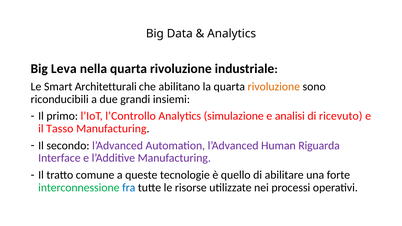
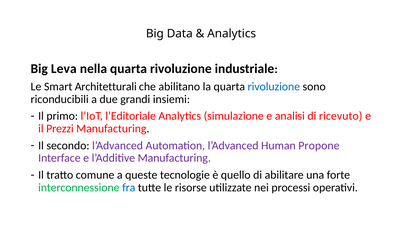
rivoluzione at (274, 87) colour: orange -> blue
l’Controllo: l’Controllo -> l’Editoriale
Tasso: Tasso -> Prezzi
Riguarda: Riguarda -> Propone
